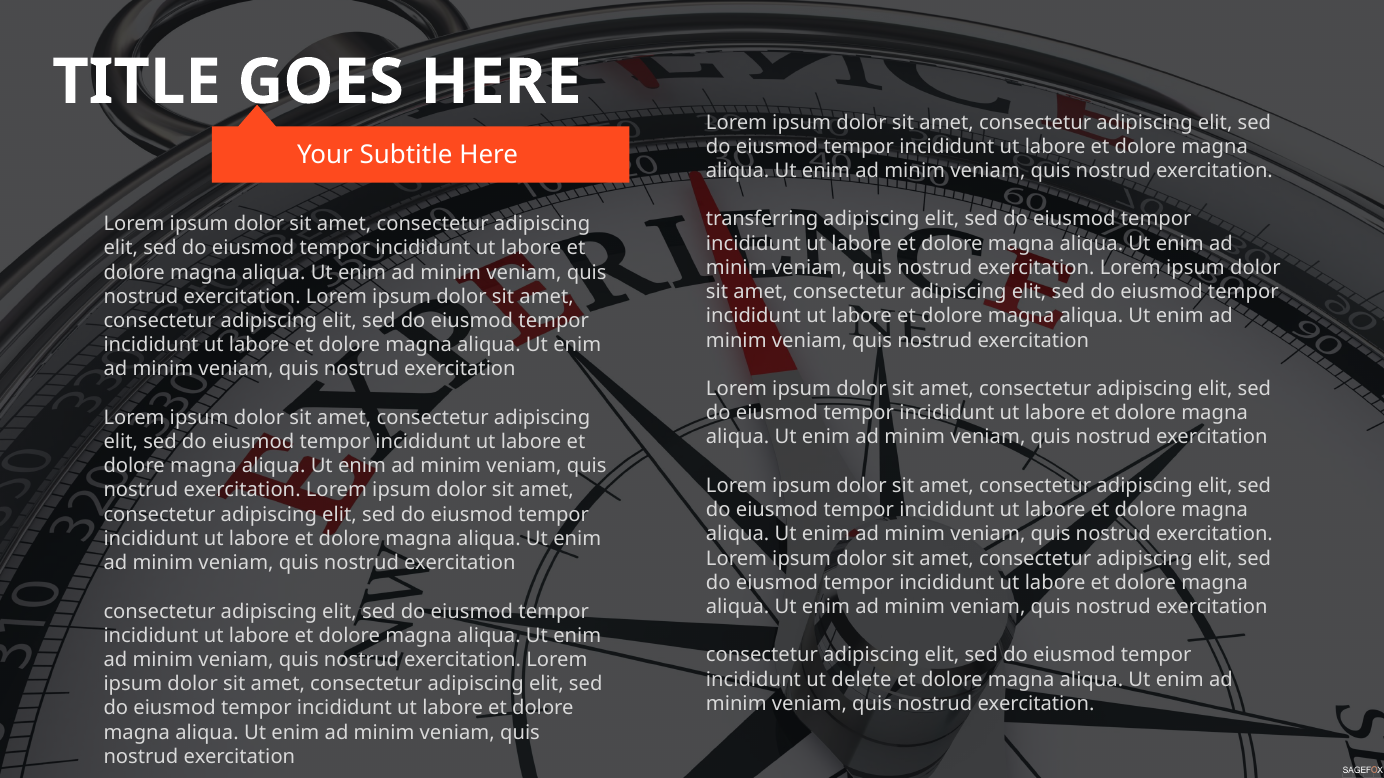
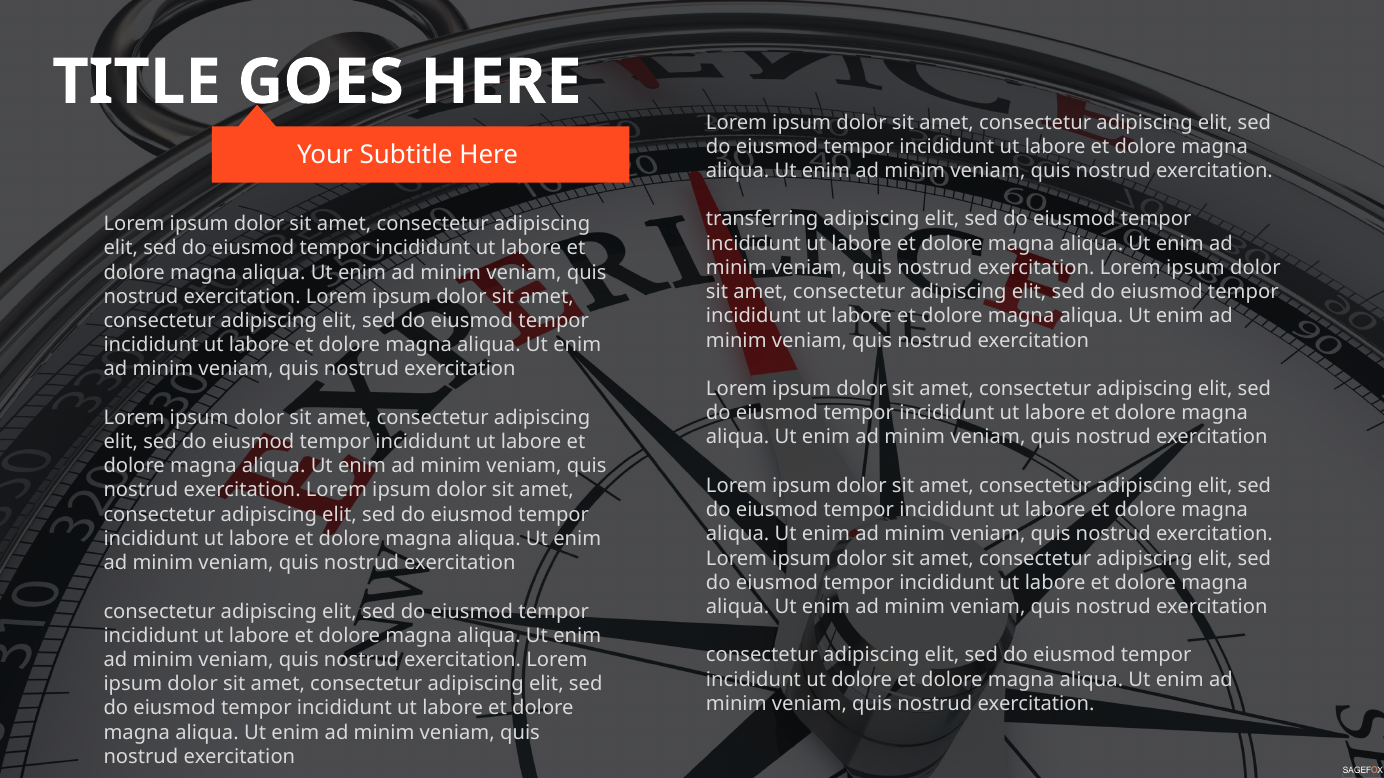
ut delete: delete -> dolore
